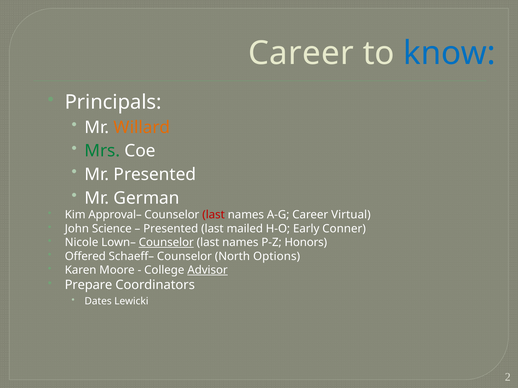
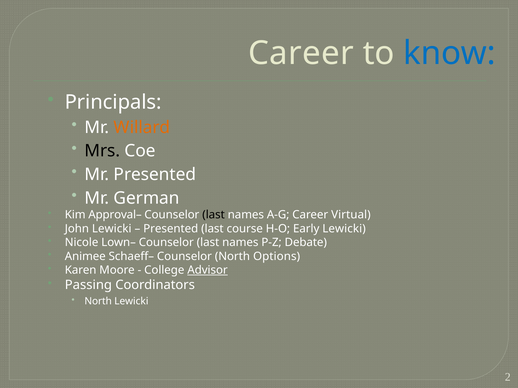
Mrs colour: green -> black
last at (214, 215) colour: red -> black
John Science: Science -> Lewicki
mailed: mailed -> course
Early Conner: Conner -> Lewicki
Counselor at (166, 243) underline: present -> none
Honors: Honors -> Debate
Offered: Offered -> Animee
Prepare: Prepare -> Passing
Dates at (98, 302): Dates -> North
